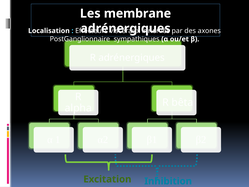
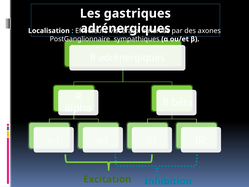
membrane: membrane -> gastriques
